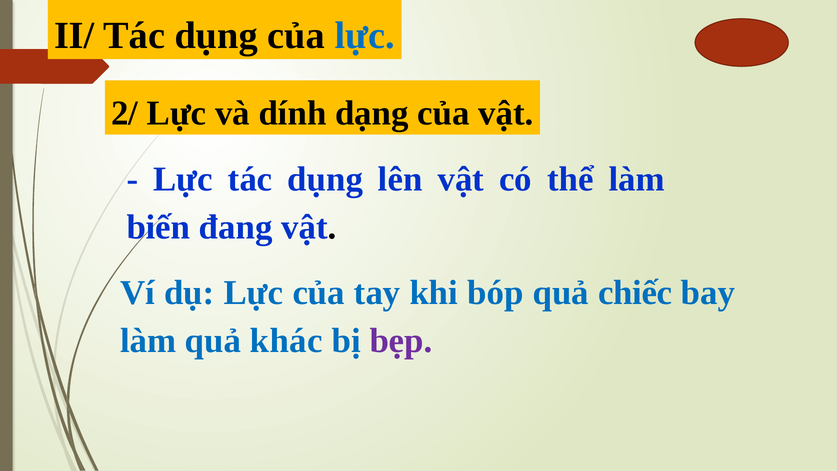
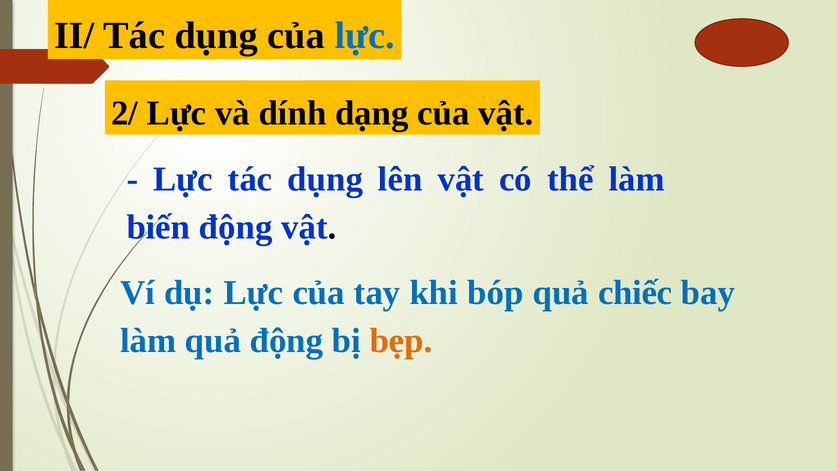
biến đang: đang -> động
quả khác: khác -> động
bẹp colour: purple -> orange
